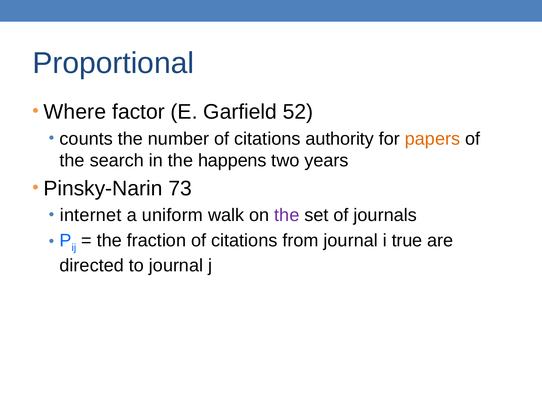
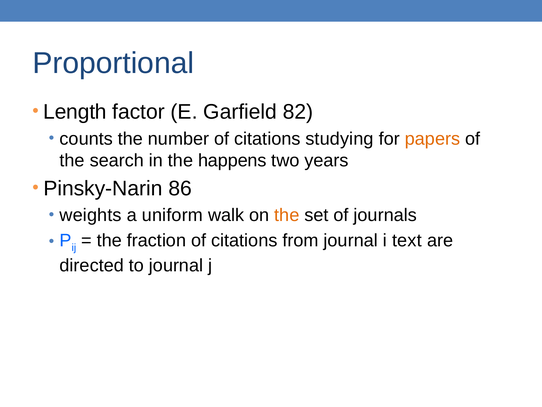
Where: Where -> Length
52: 52 -> 82
authority: authority -> studying
73: 73 -> 86
internet: internet -> weights
the at (287, 215) colour: purple -> orange
true: true -> text
